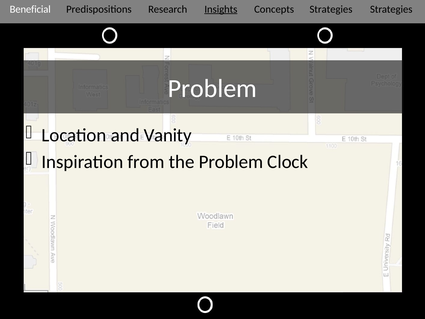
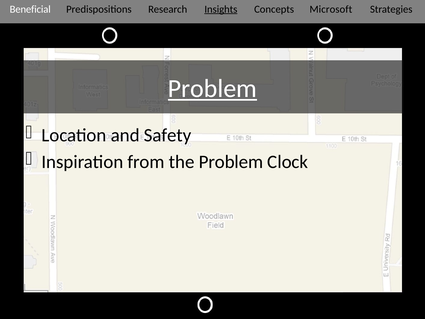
Concepts Strategies: Strategies -> Microsoft
Problem at (212, 89) underline: none -> present
Vanity: Vanity -> Safety
